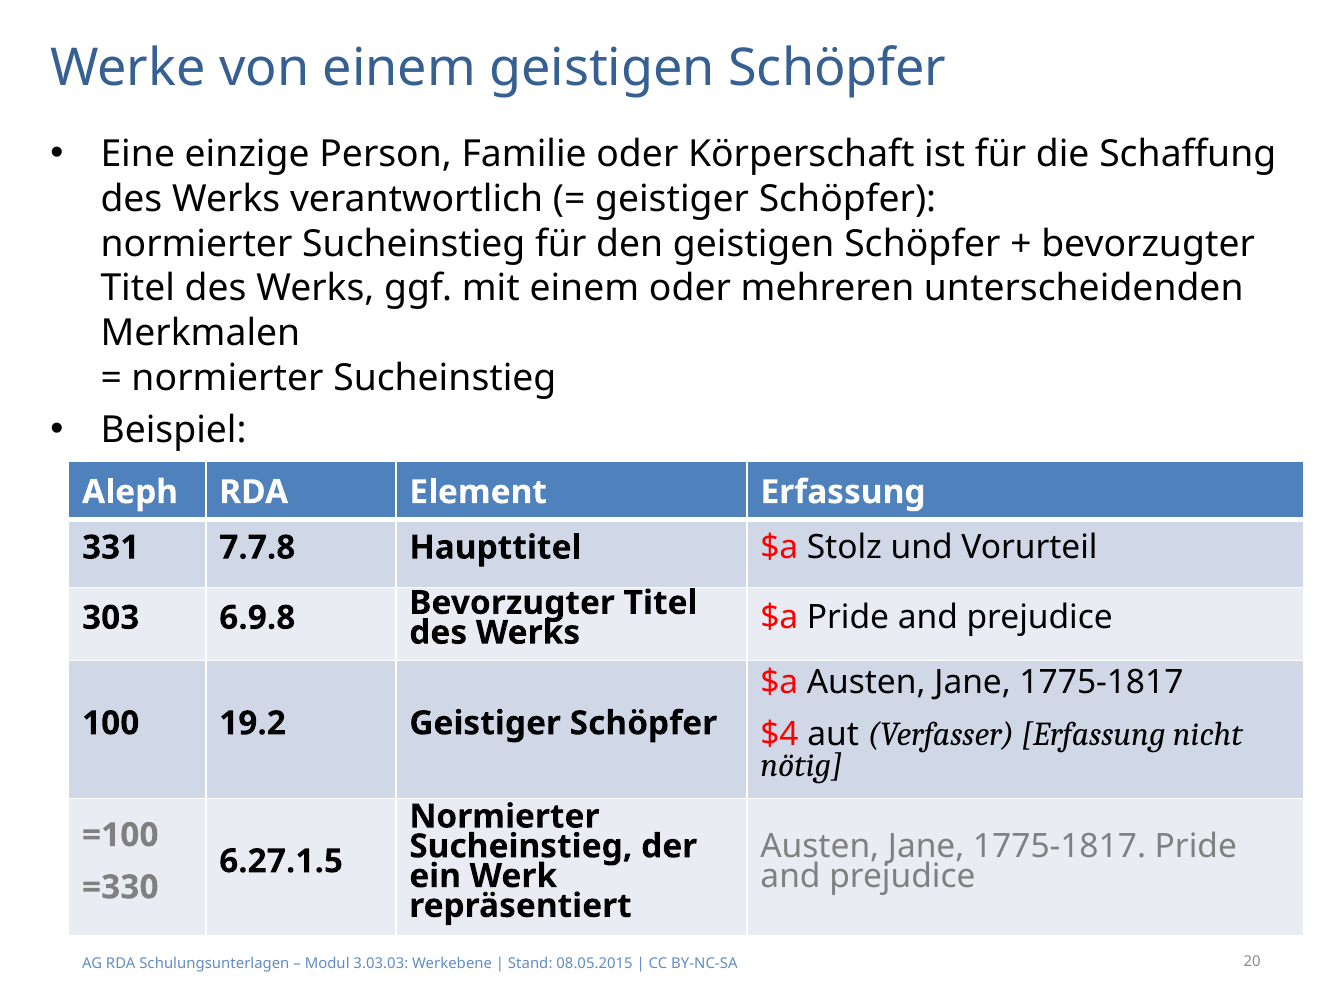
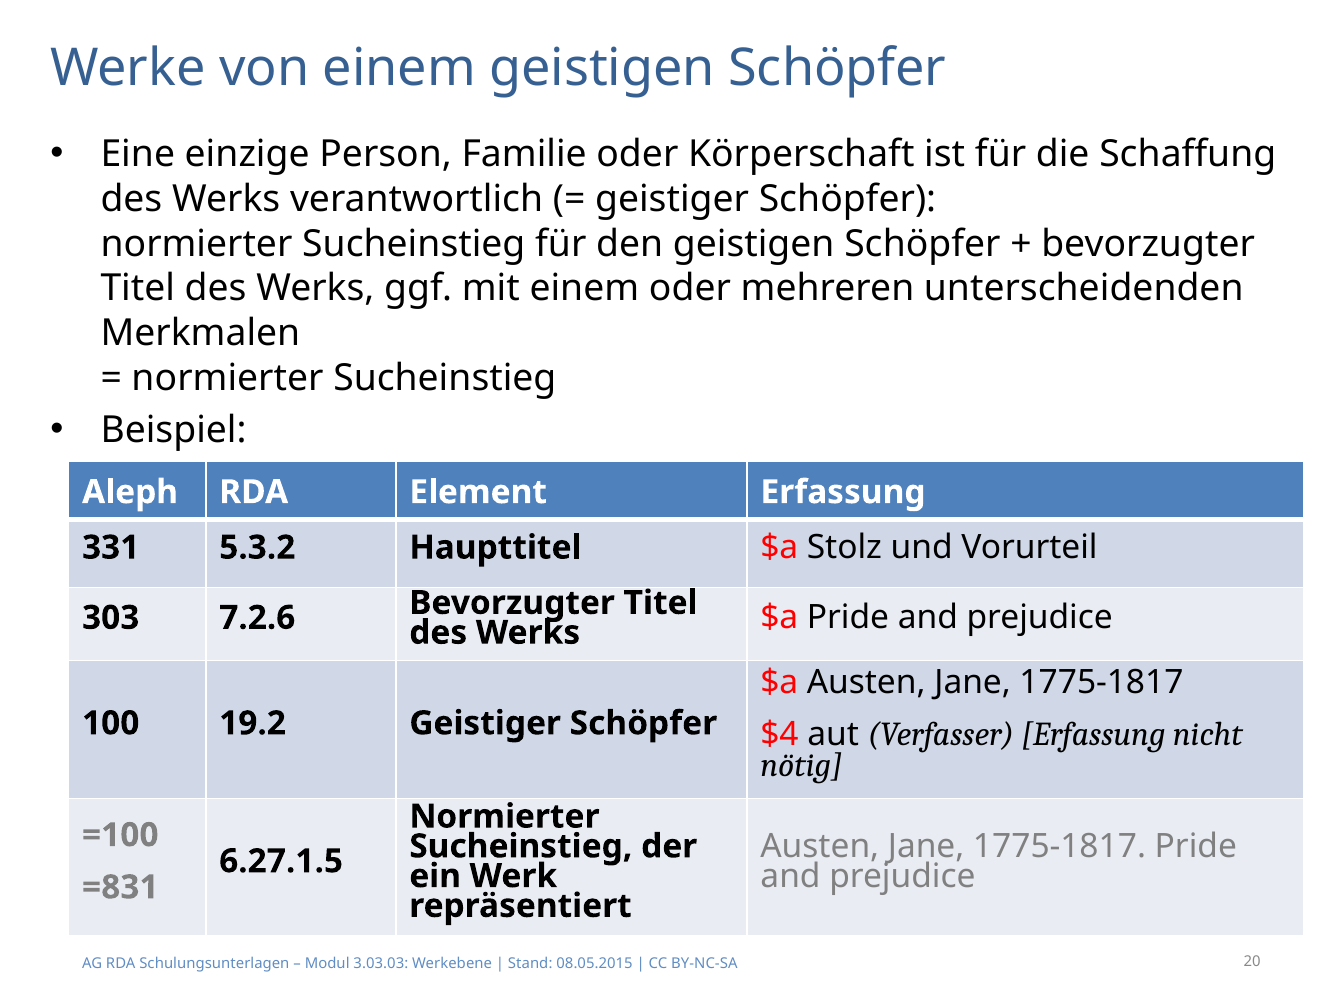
7.7.8: 7.7.8 -> 5.3.2
6.9.8: 6.9.8 -> 7.2.6
=330: =330 -> =831
